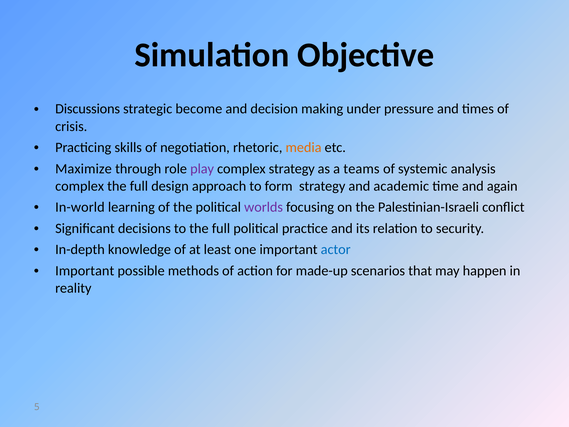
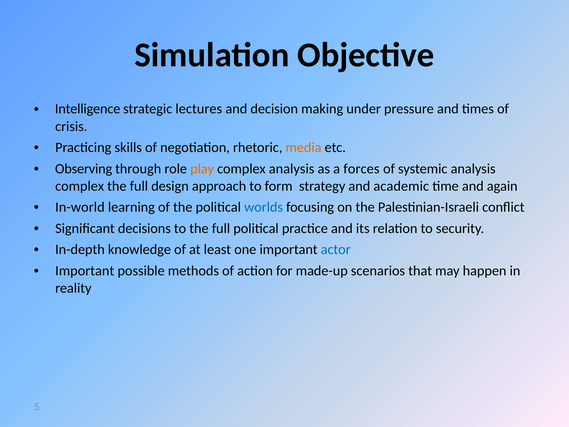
Discussions: Discussions -> Intelligence
become: become -> lectures
Maximize: Maximize -> Observing
play colour: purple -> orange
complex strategy: strategy -> analysis
teams: teams -> forces
worlds colour: purple -> blue
